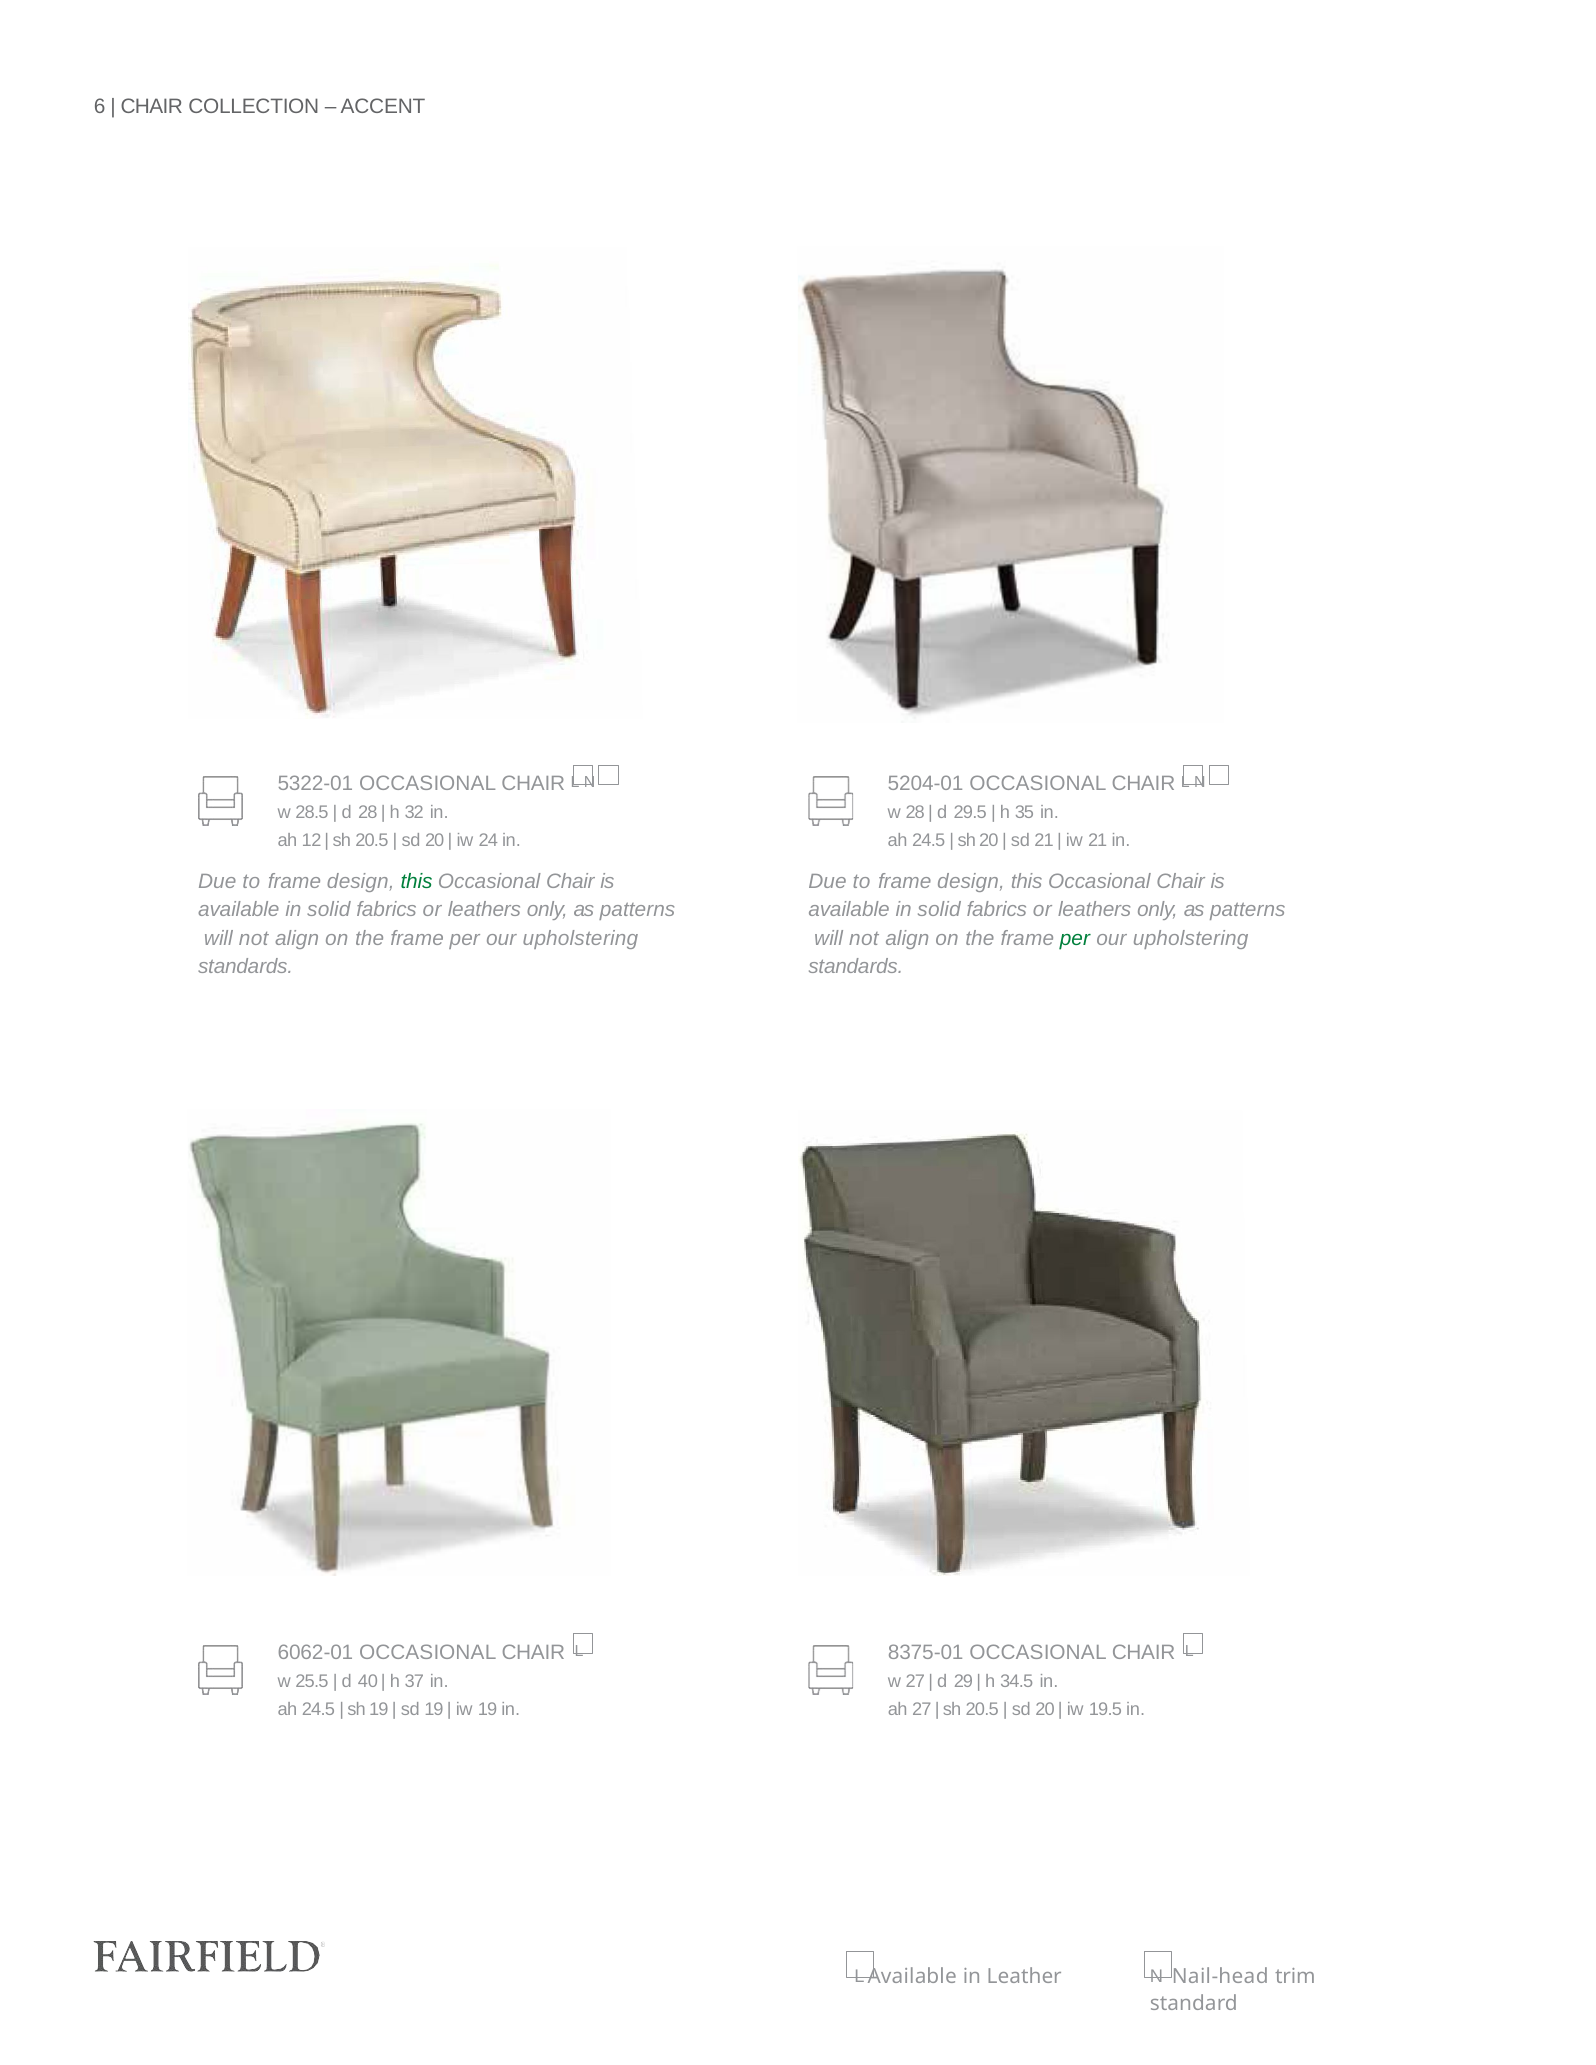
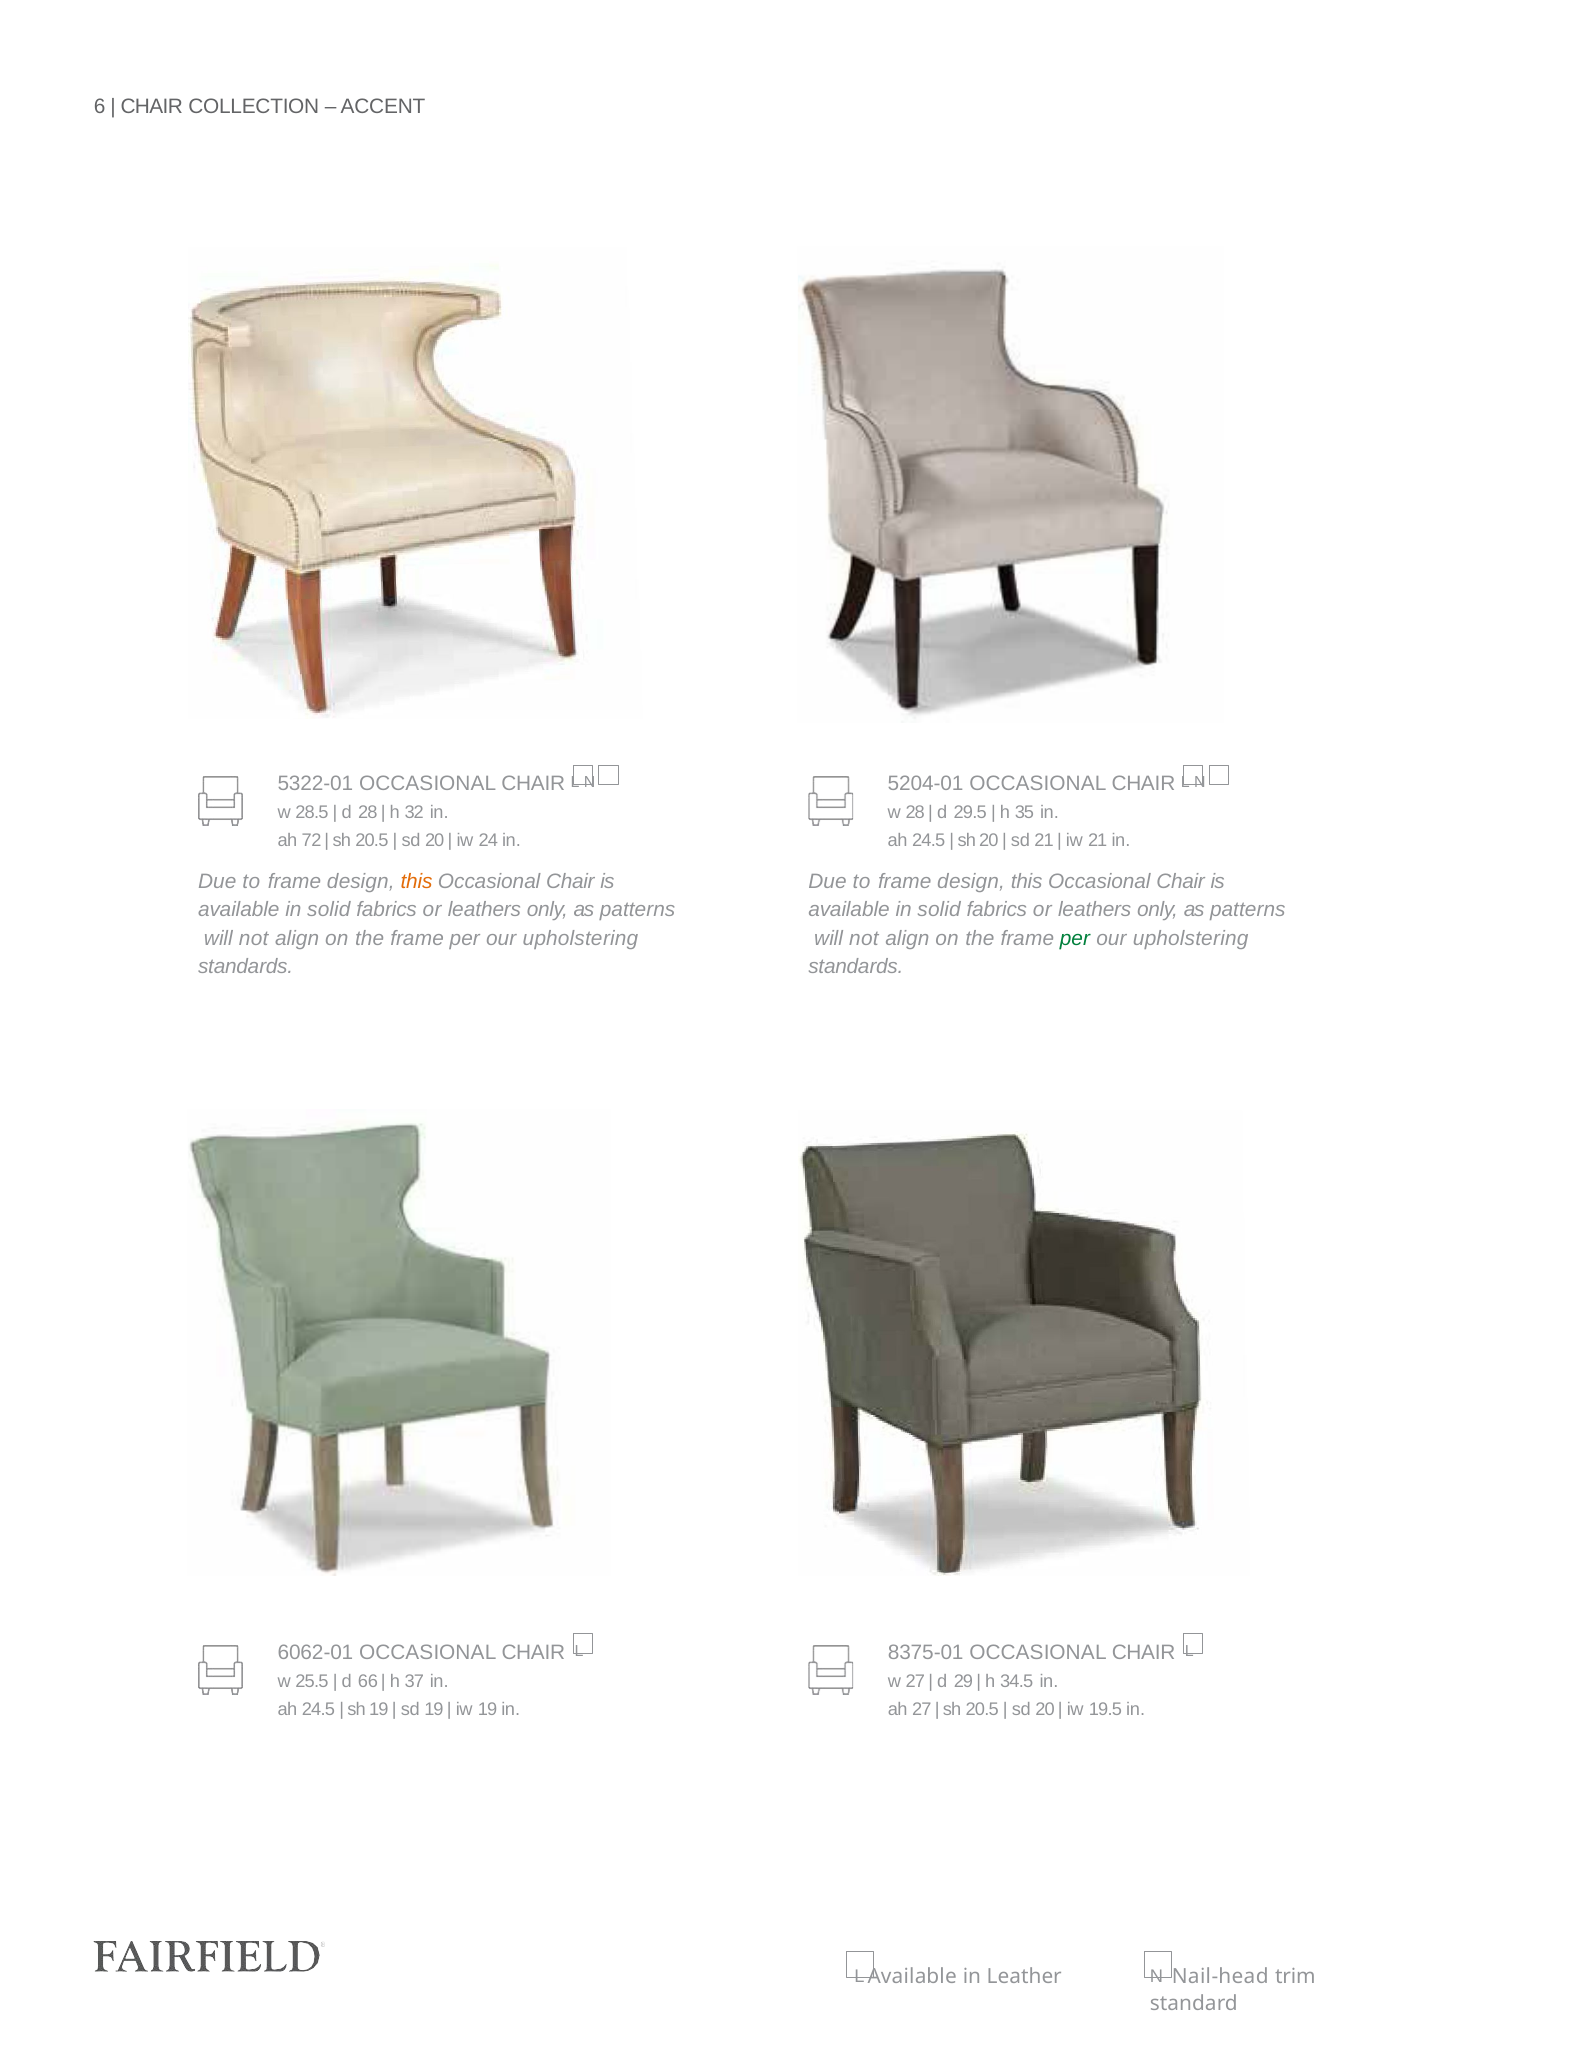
12: 12 -> 72
this at (417, 882) colour: green -> orange
40: 40 -> 66
